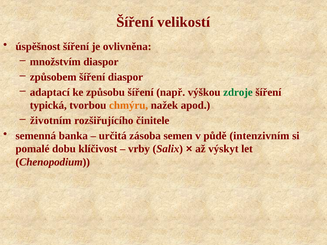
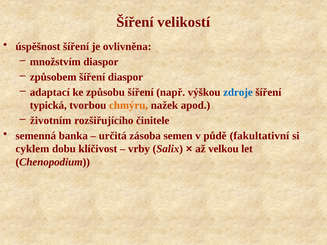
zdroje colour: green -> blue
intenzivním: intenzivním -> fakultativní
pomalé: pomalé -> cyklem
výskyt: výskyt -> velkou
